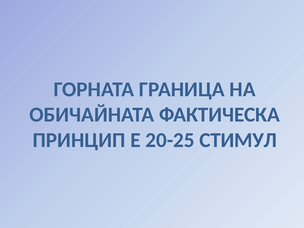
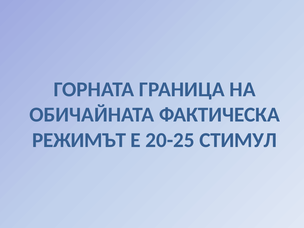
ПРИНЦИП: ПРИНЦИП -> РЕЖИМЪТ
